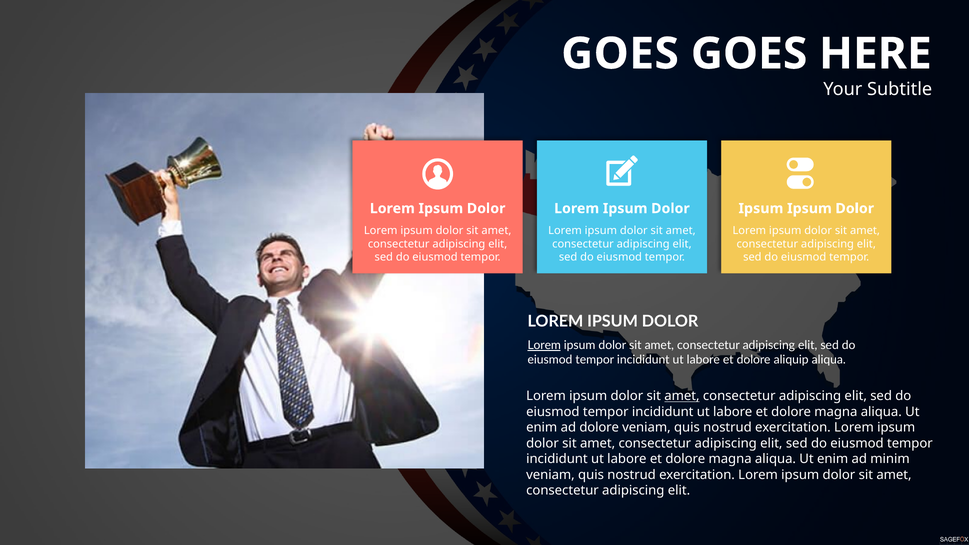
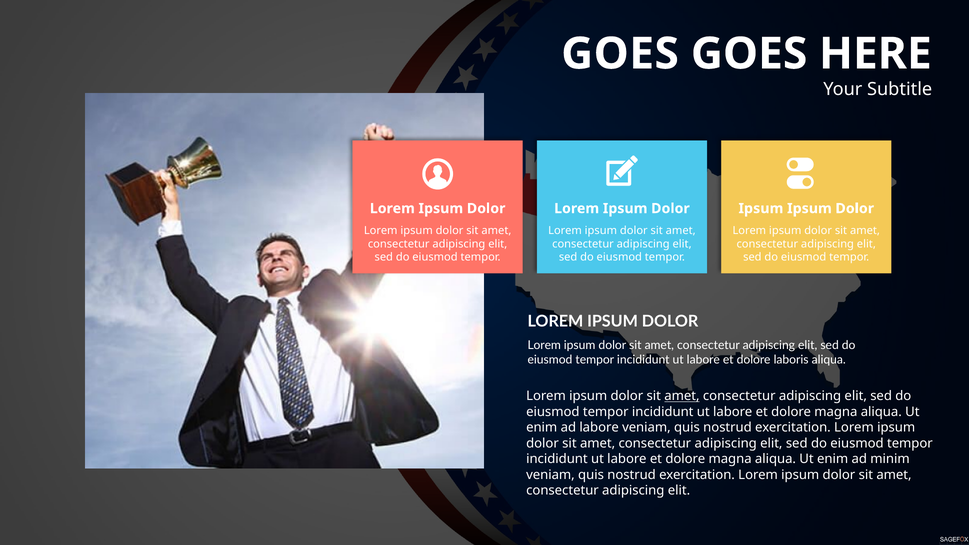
Lorem at (544, 345) underline: present -> none
aliquip: aliquip -> laboris
ad dolore: dolore -> labore
